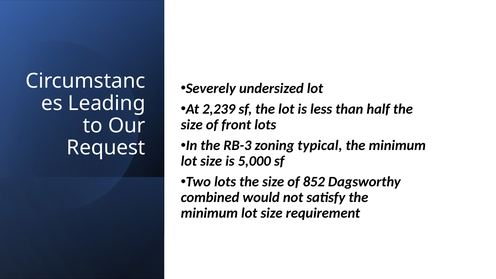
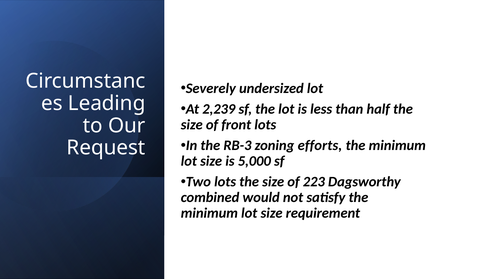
typical: typical -> efforts
852: 852 -> 223
